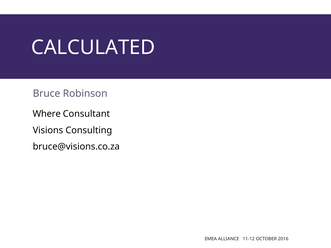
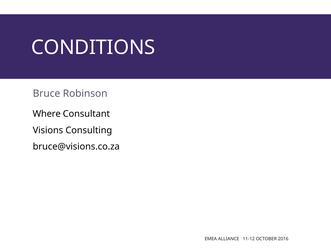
CALCULATED: CALCULATED -> CONDITIONS
